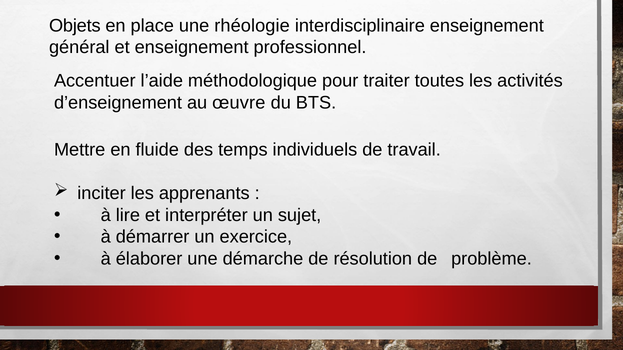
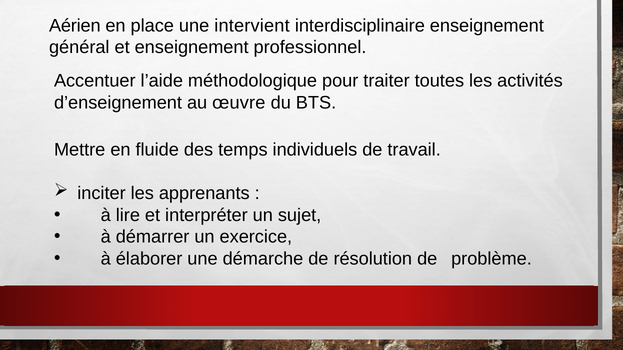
Objets: Objets -> Aérien
rhéologie: rhéologie -> intervient
